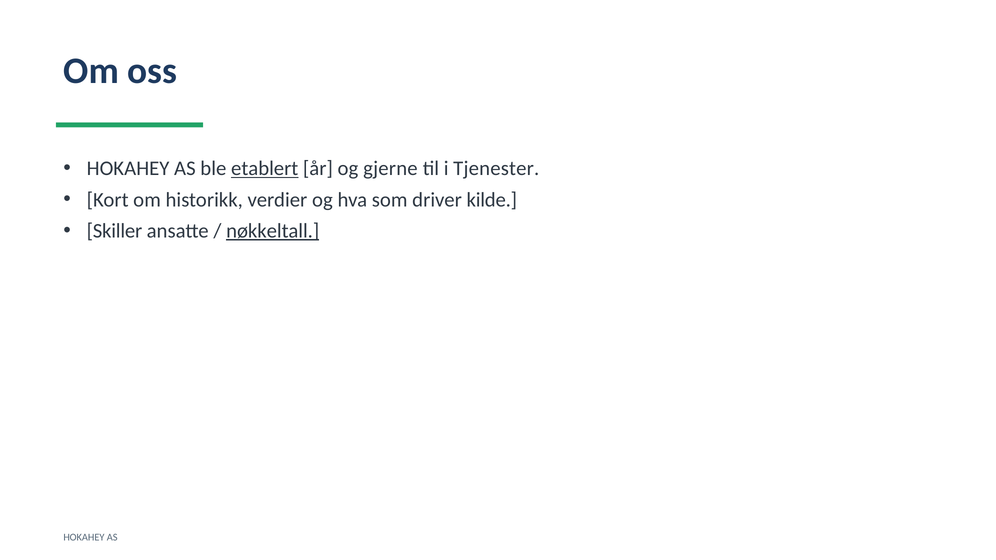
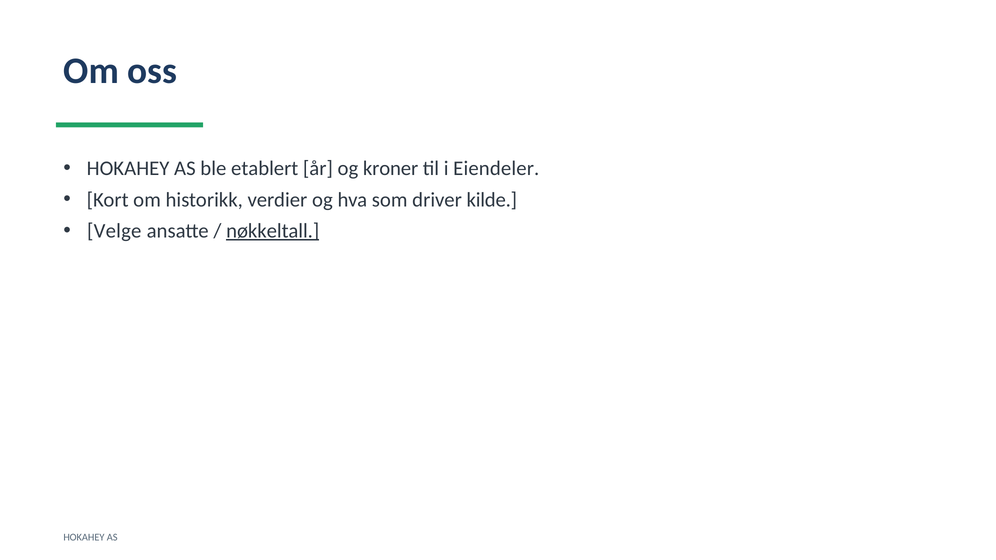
etablert underline: present -> none
gjerne: gjerne -> kroner
Tjenester: Tjenester -> Eiendeler
Skiller: Skiller -> Velge
